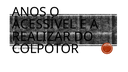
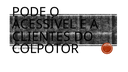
ANOS: ANOS -> PODE
REALIZAR: REALIZAR -> CLIENTES
